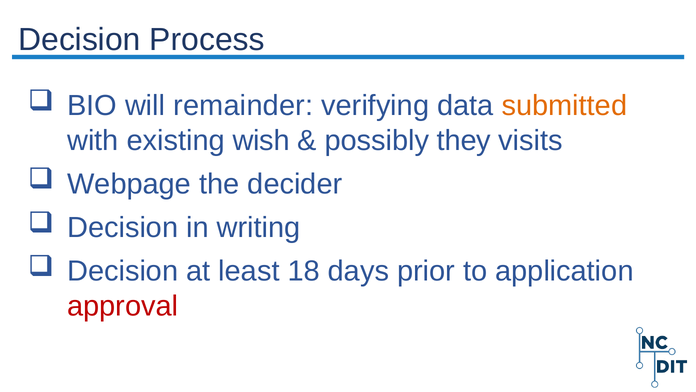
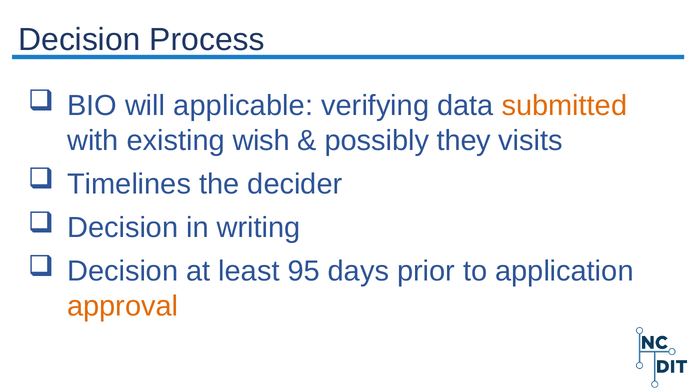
remainder: remainder -> applicable
Webpage: Webpage -> Timelines
18: 18 -> 95
approval colour: red -> orange
